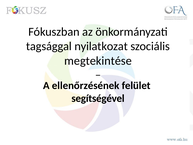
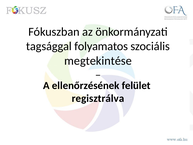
nyilatkozat: nyilatkozat -> folyamatos
segítségével: segítségével -> regisztrálva
